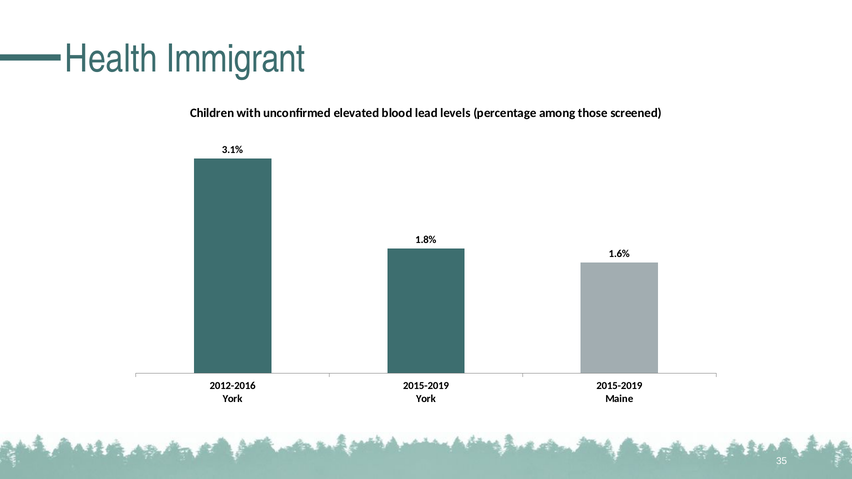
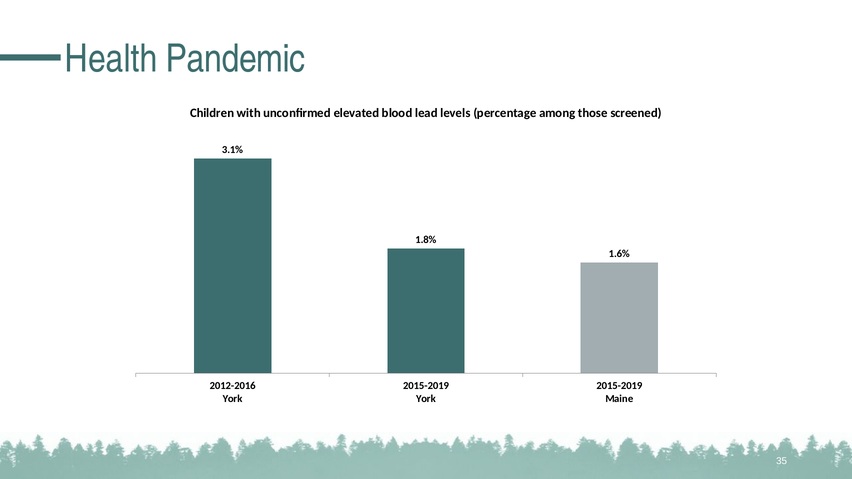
Immigrant: Immigrant -> Pandemic
